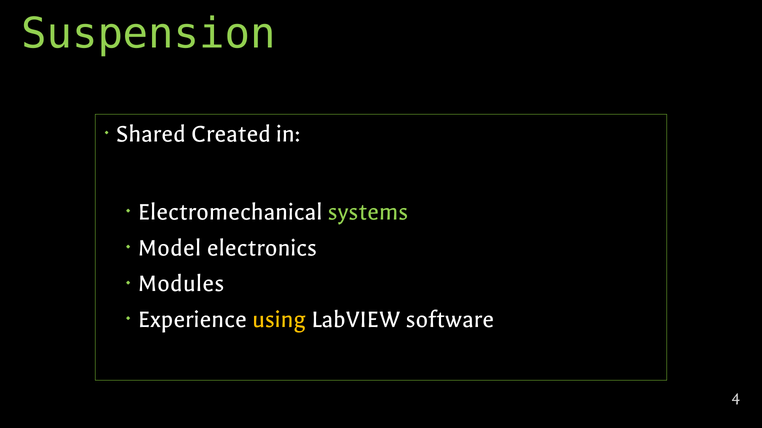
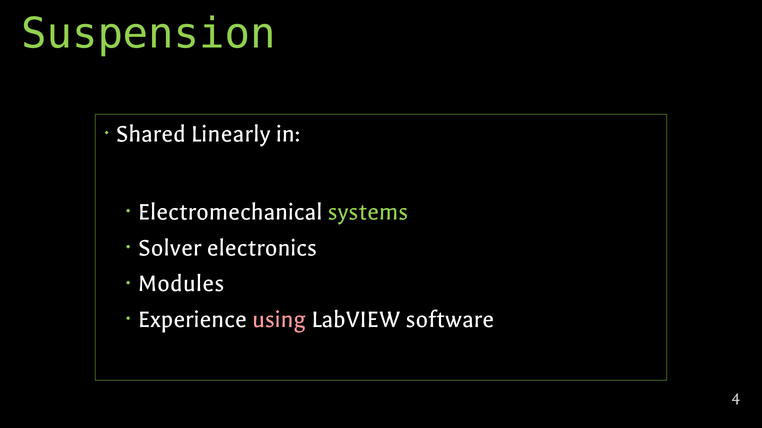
Created: Created -> Linearly
Model: Model -> Solver
using colour: yellow -> pink
